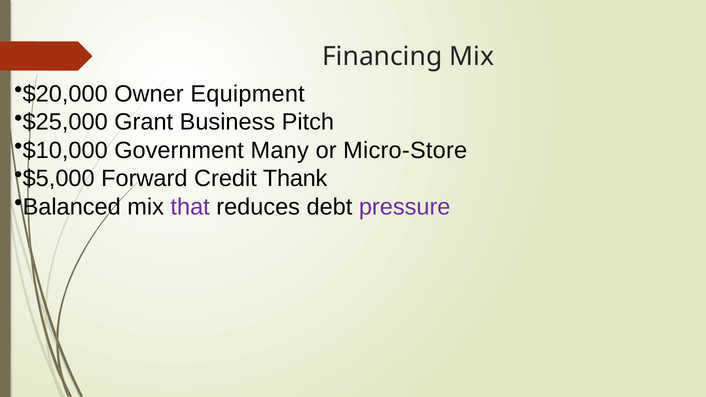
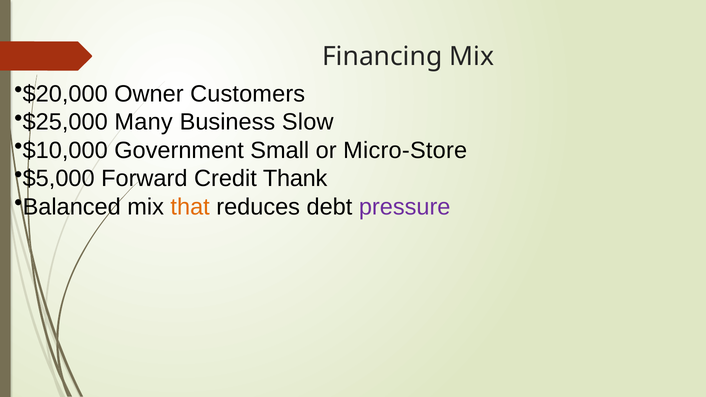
Equipment: Equipment -> Customers
Grant: Grant -> Many
Pitch: Pitch -> Slow
Many: Many -> Small
that colour: purple -> orange
